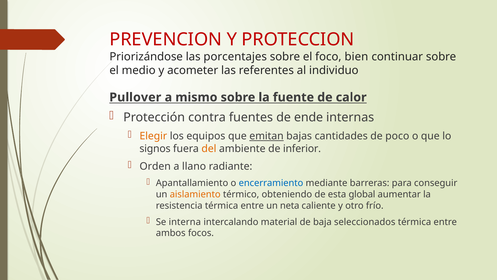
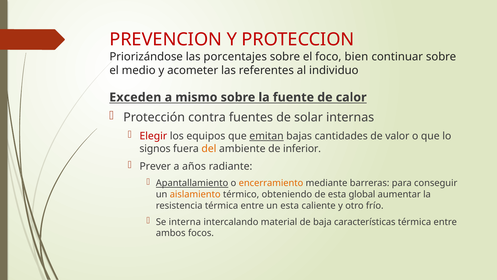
Pullover: Pullover -> Exceden
ende: ende -> solar
Elegir colour: orange -> red
poco: poco -> valor
Orden: Orden -> Prever
llano: llano -> años
Apantallamiento underline: none -> present
encerramiento colour: blue -> orange
un neta: neta -> esta
seleccionados: seleccionados -> características
